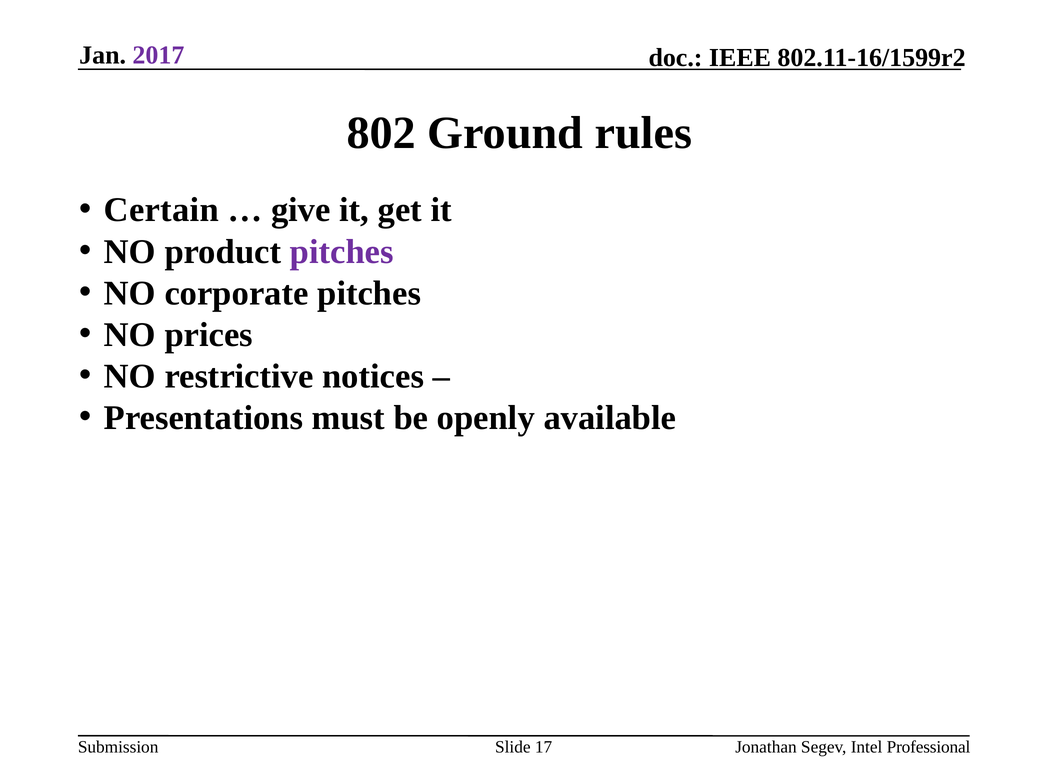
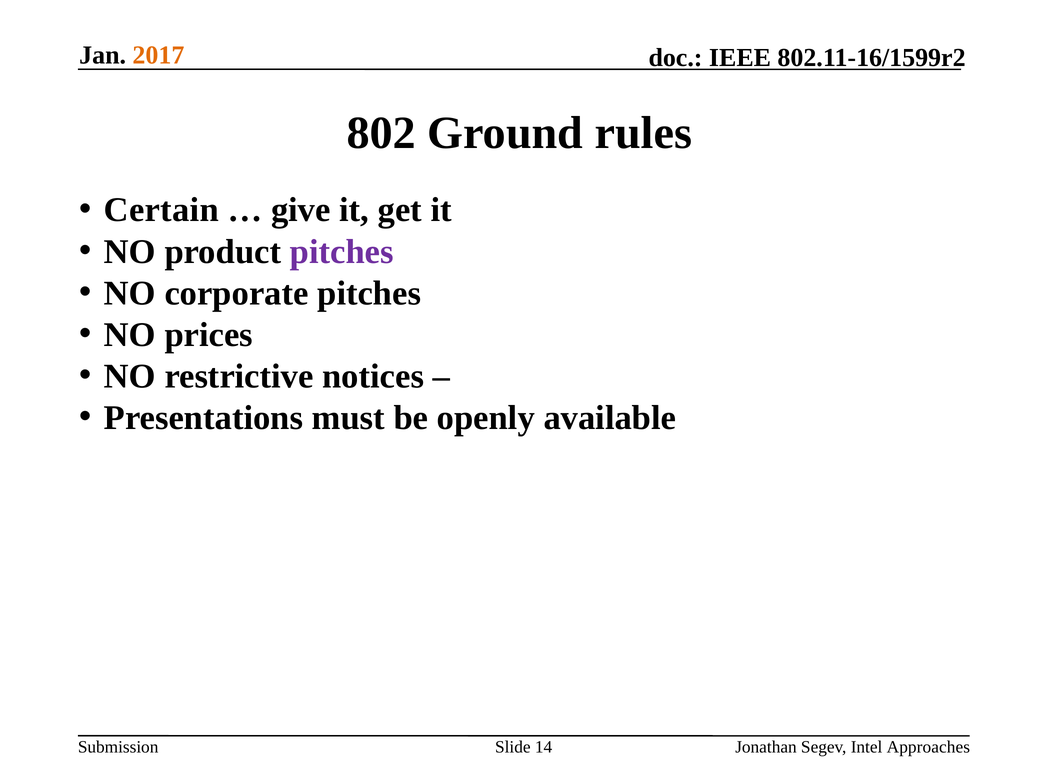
2017 colour: purple -> orange
17: 17 -> 14
Professional: Professional -> Approaches
